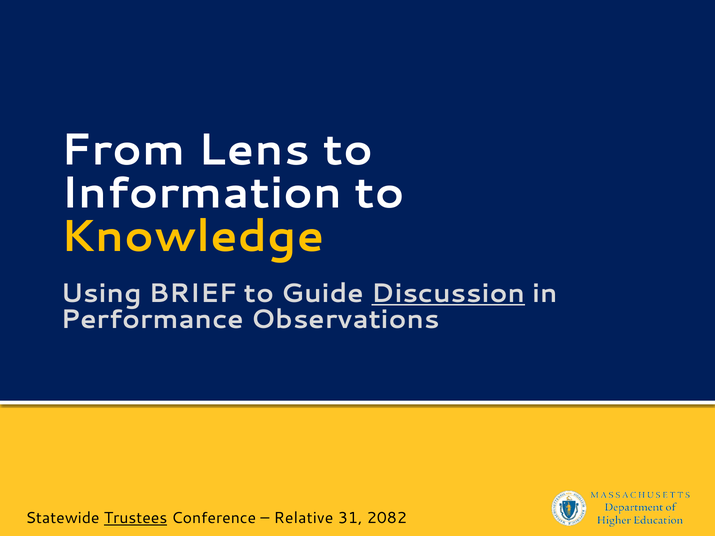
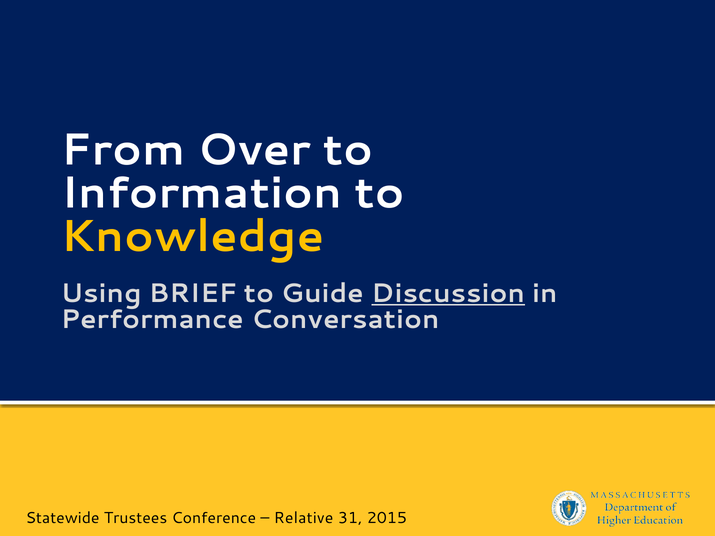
Lens: Lens -> Over
Observations: Observations -> Conversation
Trustees underline: present -> none
2082: 2082 -> 2015
